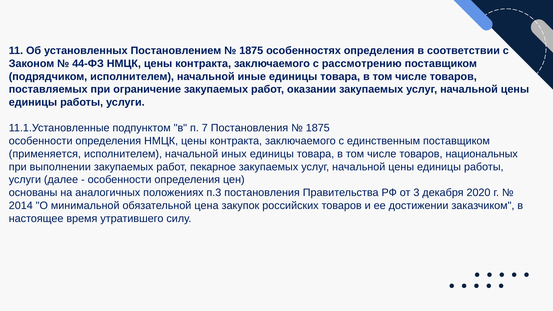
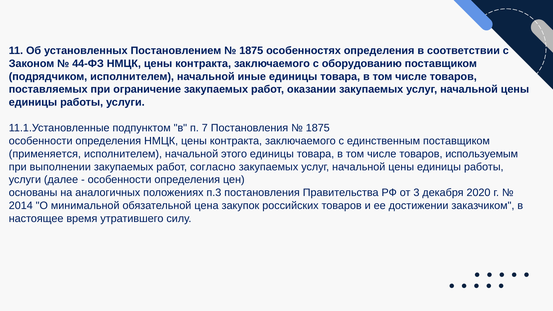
рассмотрению: рассмотрению -> оборудованию
иных: иных -> этого
национальных: национальных -> используемым
пекарное: пекарное -> согласно
